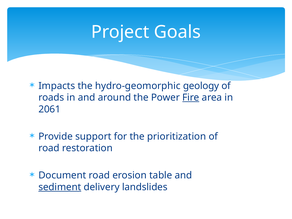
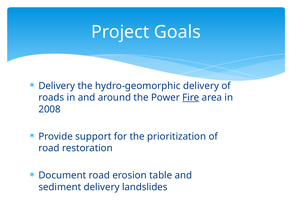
Impacts at (57, 86): Impacts -> Delivery
hydro-geomorphic geology: geology -> delivery
2061: 2061 -> 2008
sediment underline: present -> none
